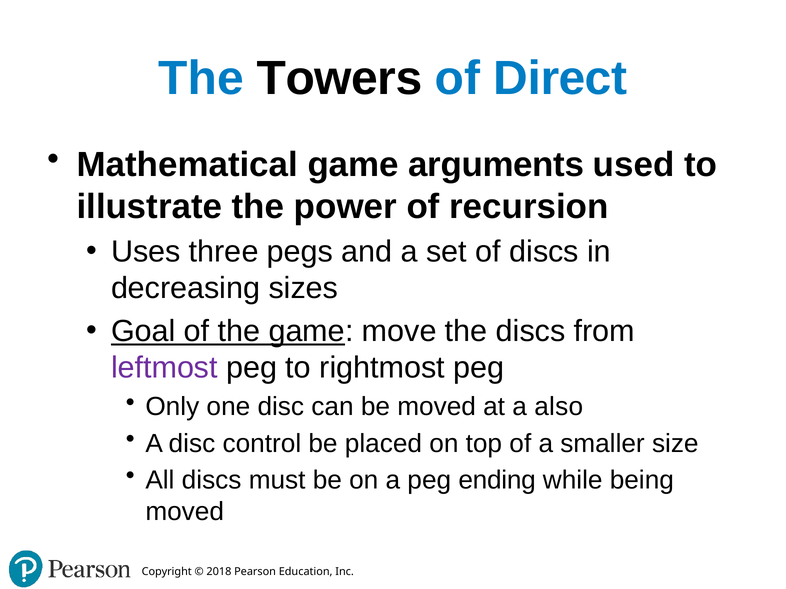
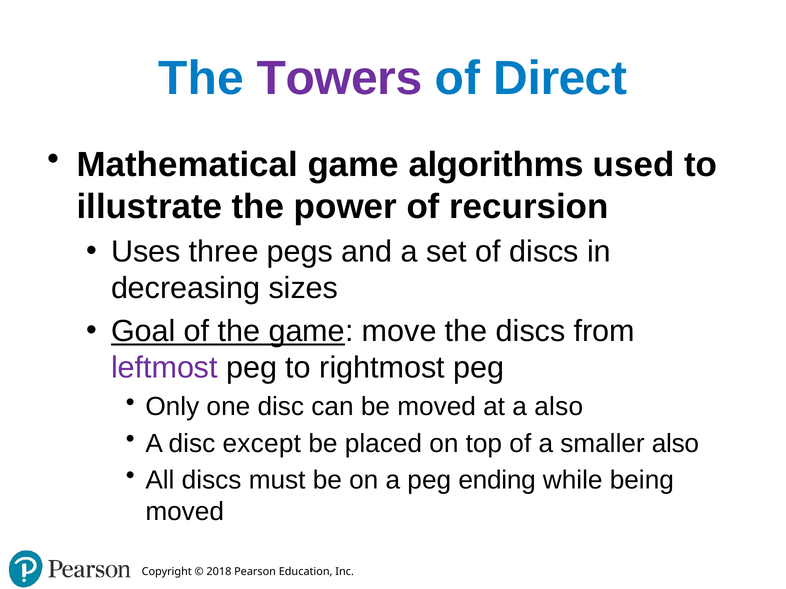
Towers colour: black -> purple
arguments: arguments -> algorithms
control: control -> except
smaller size: size -> also
